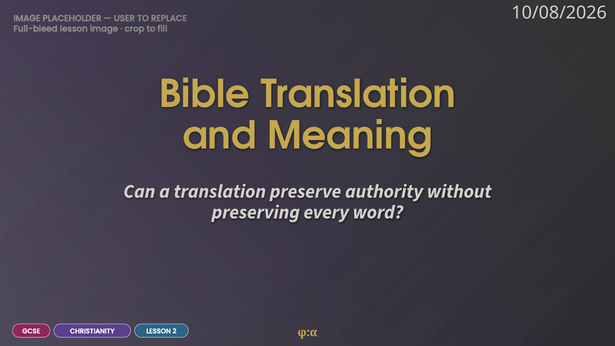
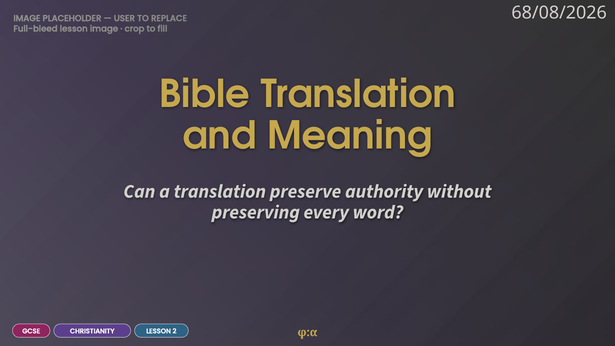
10/08/2026: 10/08/2026 -> 68/08/2026
